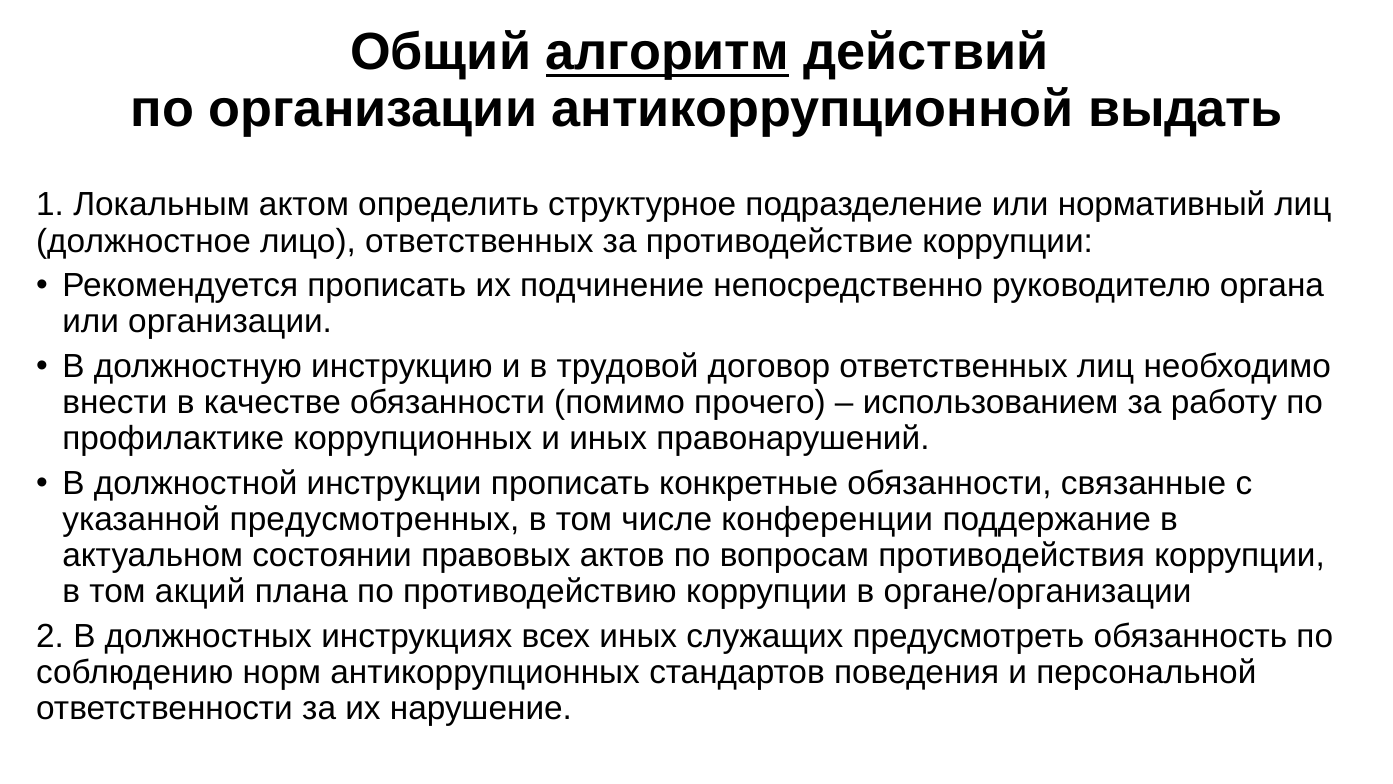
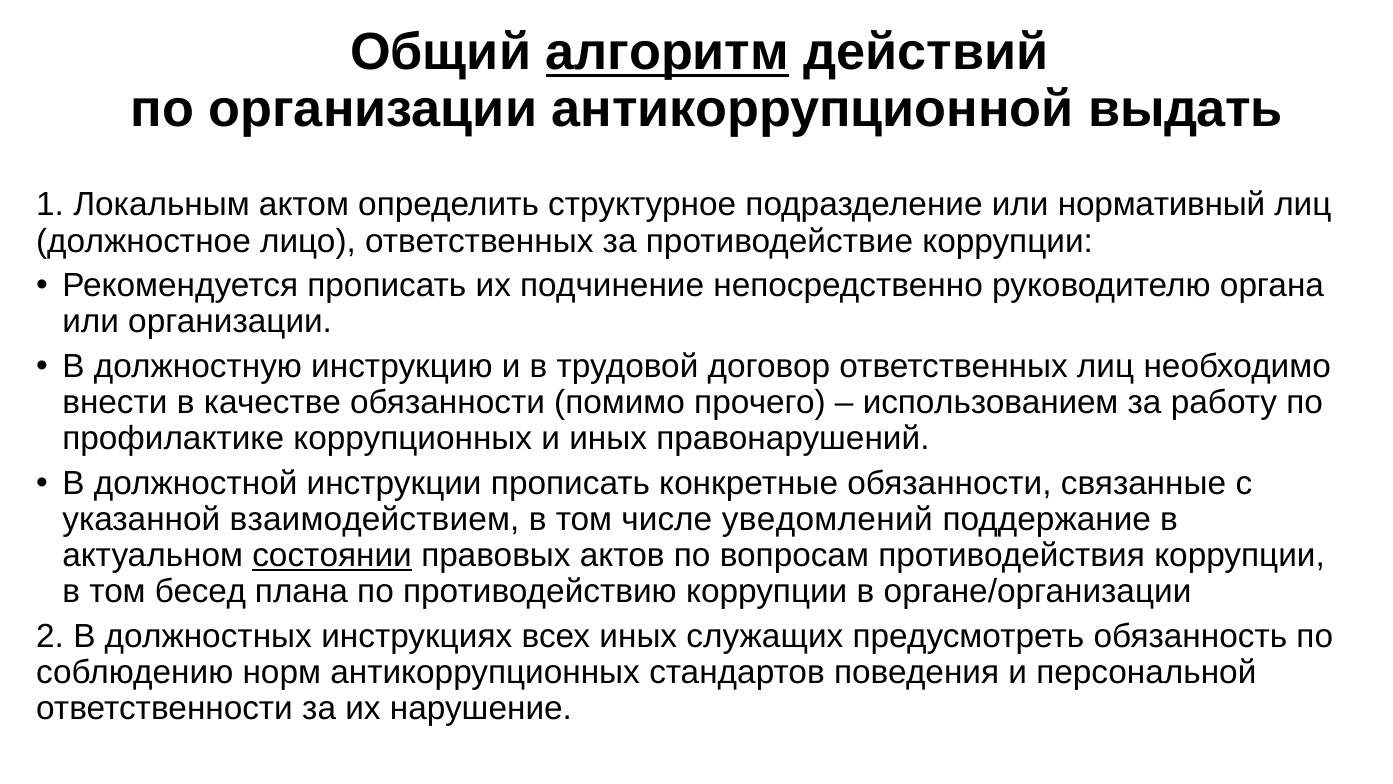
предусмотренных: предусмотренных -> взаимодействием
конференции: конференции -> уведомлений
состоянии underline: none -> present
акций: акций -> бесед
